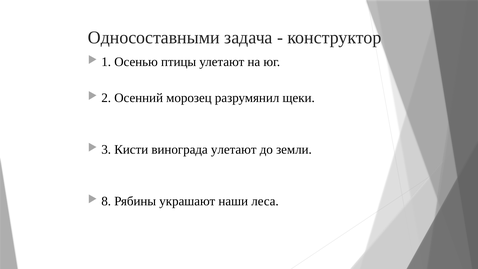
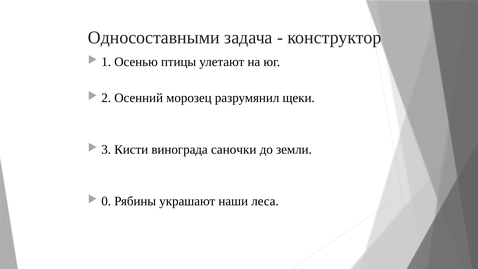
винограда улетают: улетают -> саночки
8: 8 -> 0
